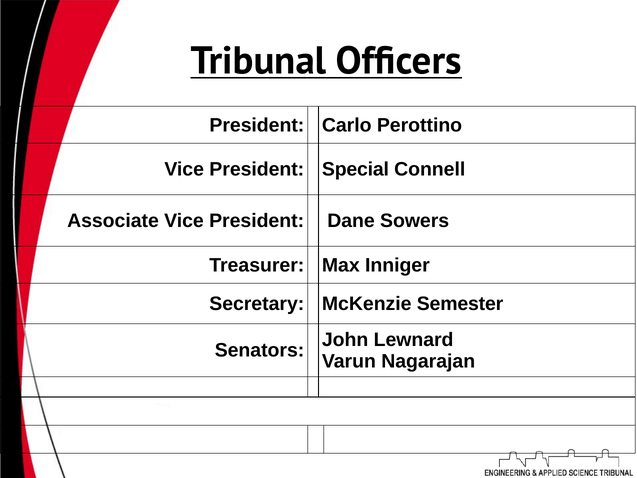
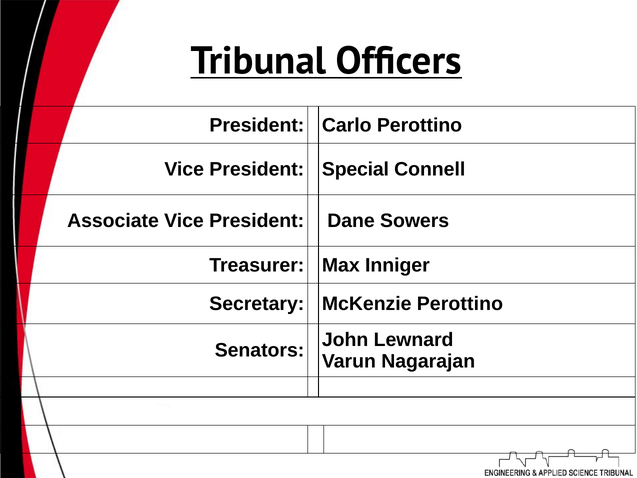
McKenzie Semester: Semester -> Perottino
